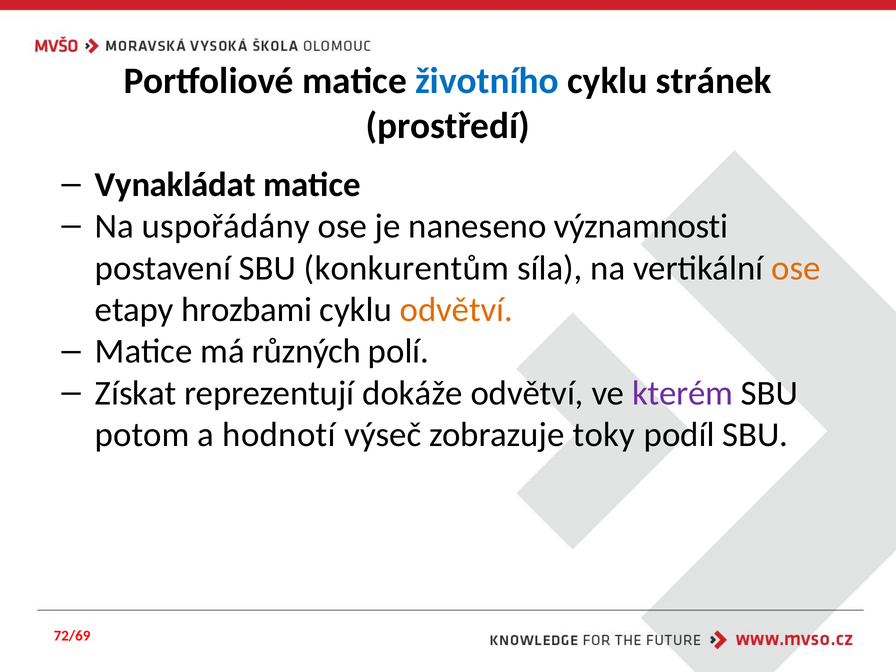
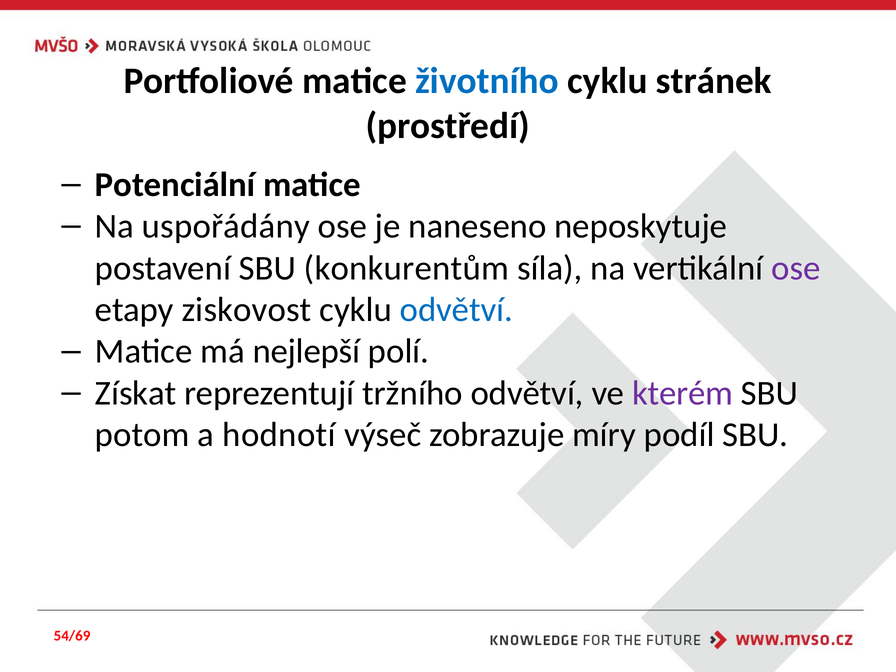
Vynakládat: Vynakládat -> Potenciální
významnosti: významnosti -> neposkytuje
ose at (796, 268) colour: orange -> purple
hrozbami: hrozbami -> ziskovost
odvětví at (456, 310) colour: orange -> blue
různých: různých -> nejlepší
dokáže: dokáže -> tržního
toky: toky -> míry
72/69: 72/69 -> 54/69
